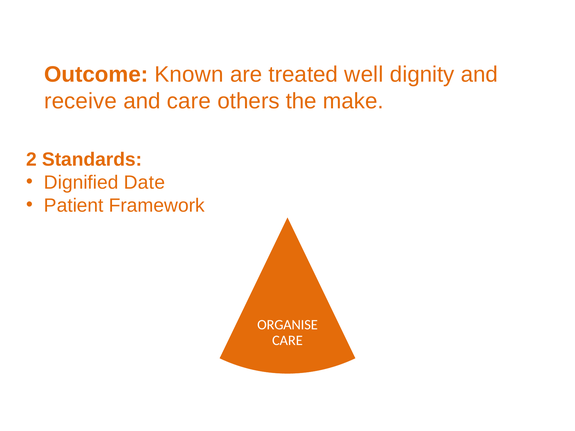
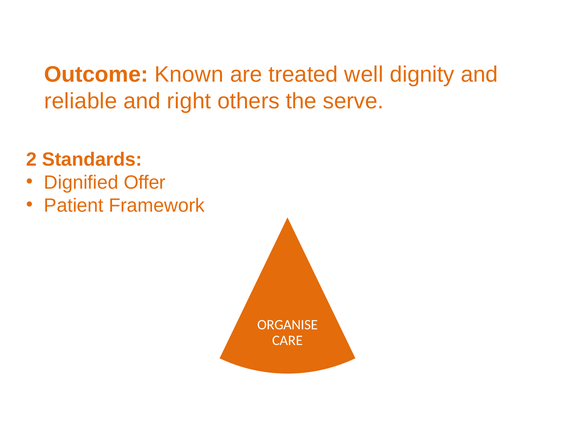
receive: receive -> reliable
and care: care -> right
make: make -> serve
Date: Date -> Offer
